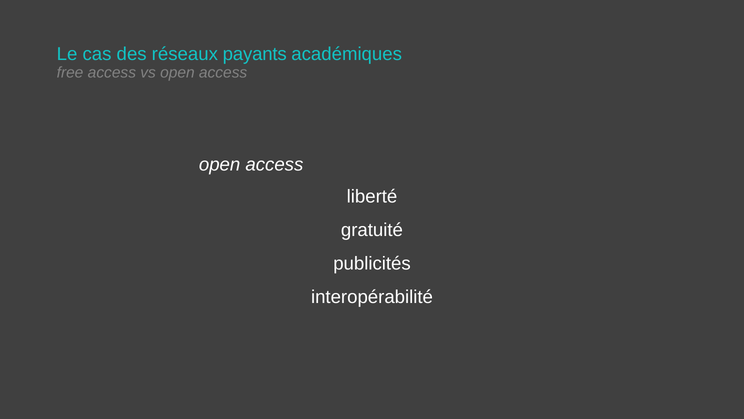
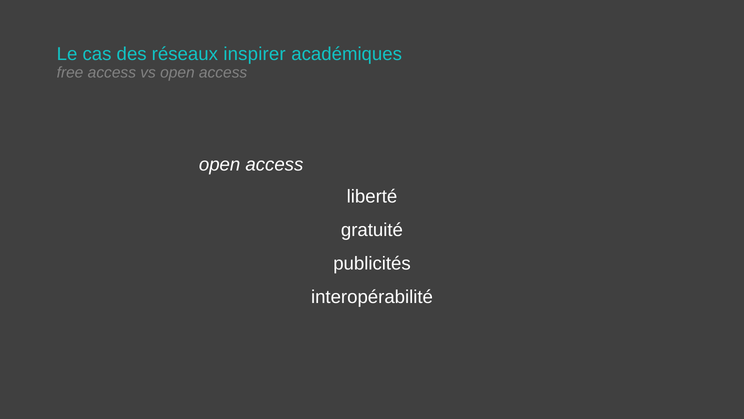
payants: payants -> inspirer
